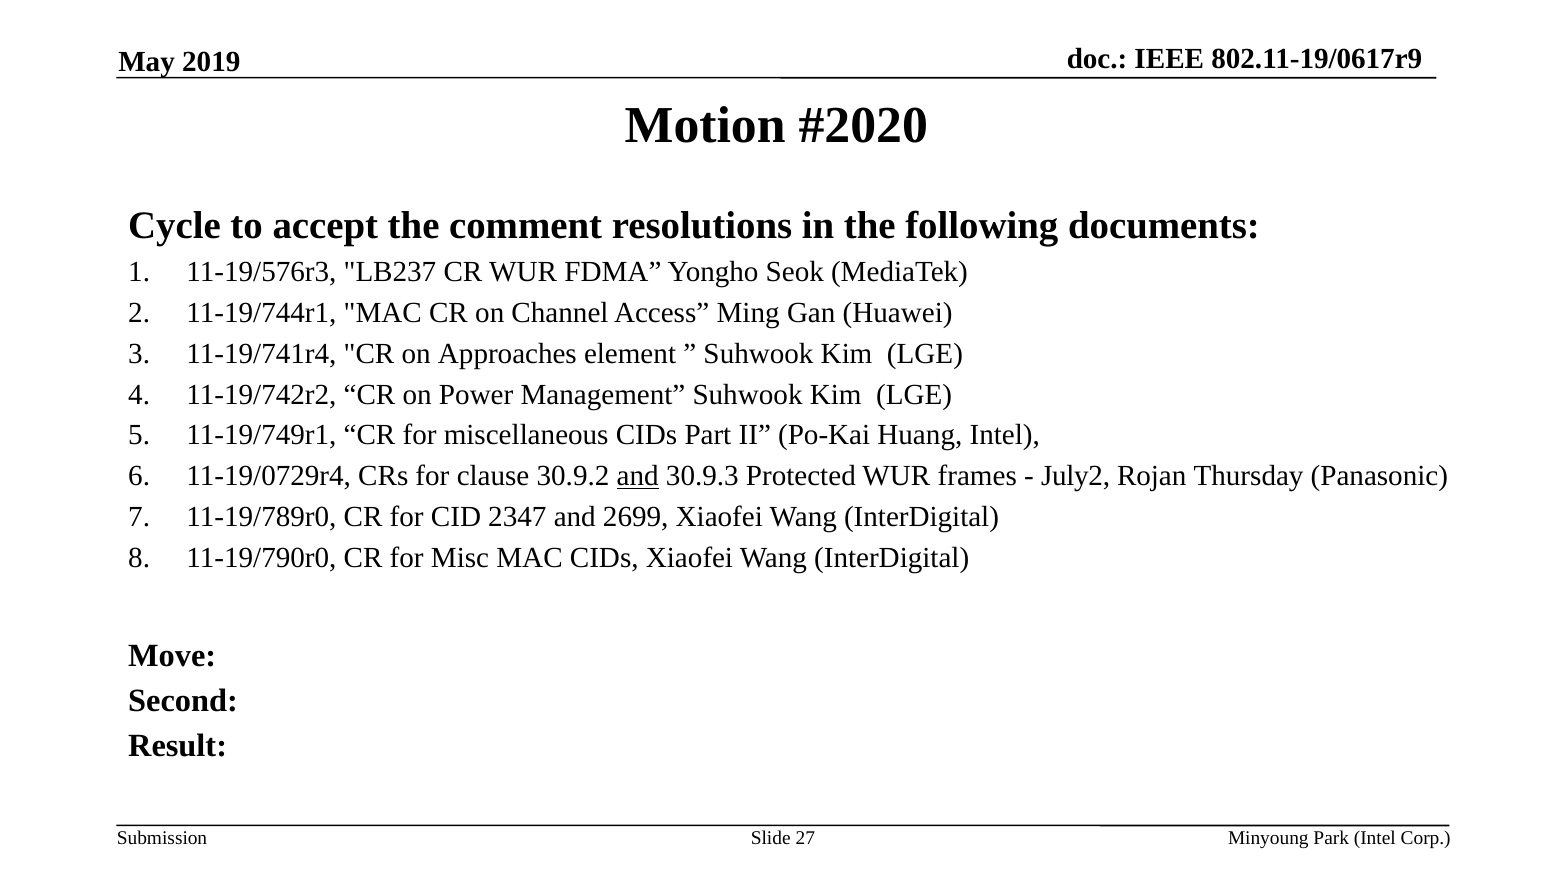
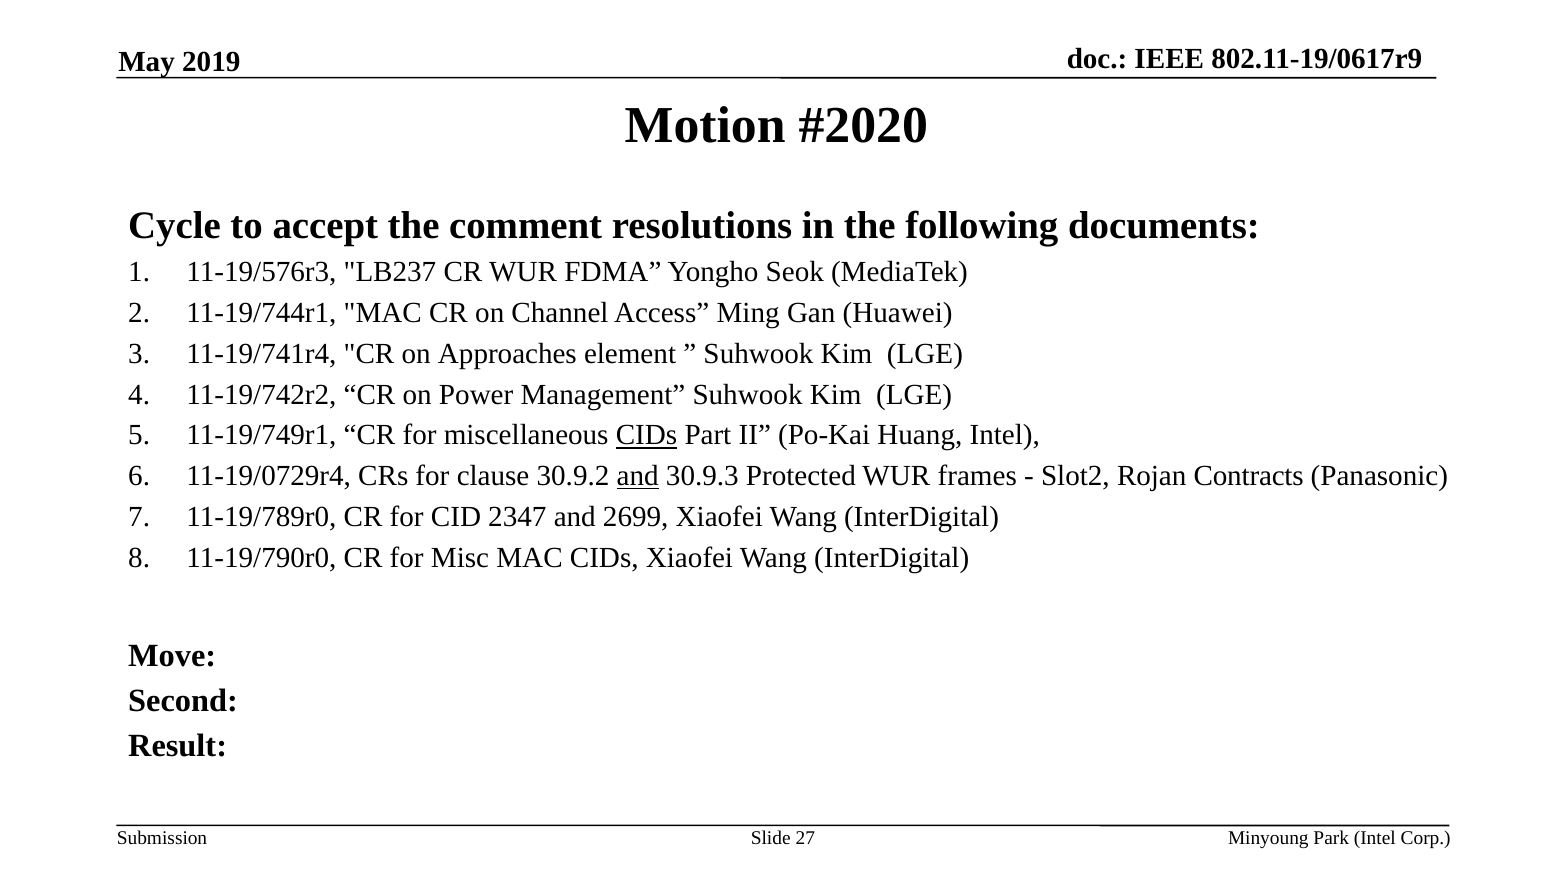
CIDs at (647, 435) underline: none -> present
July2: July2 -> Slot2
Thursday: Thursday -> Contracts
